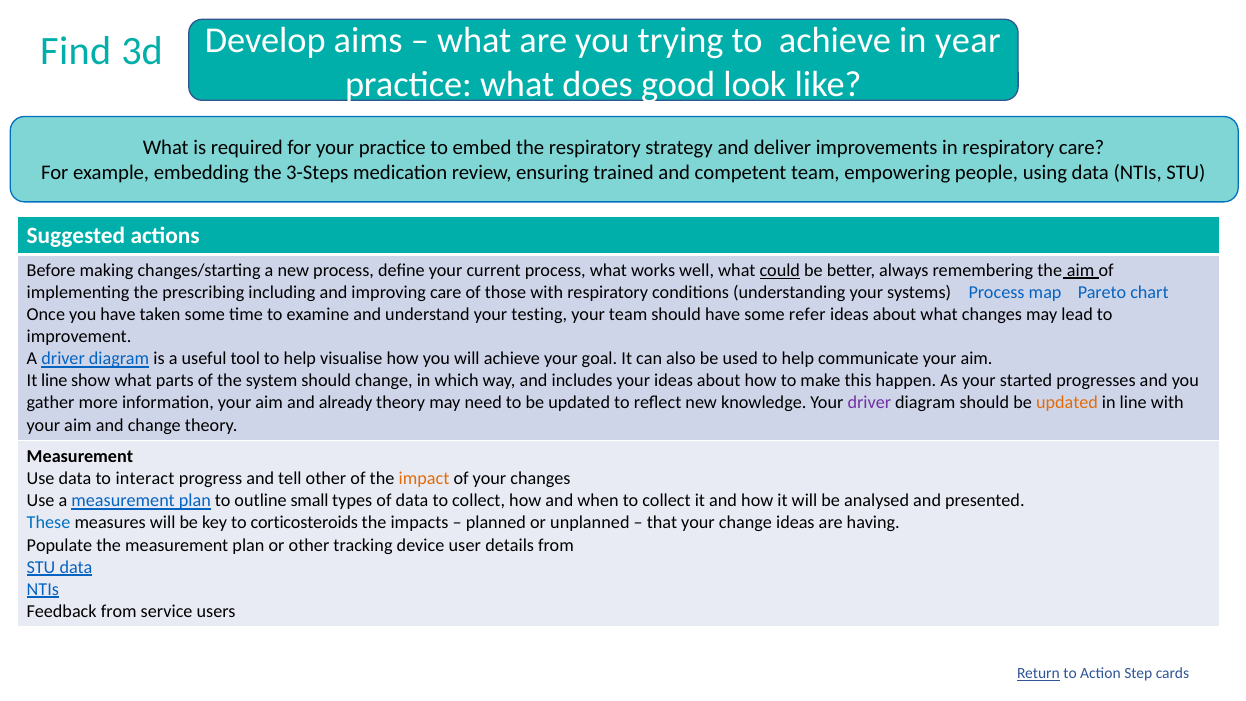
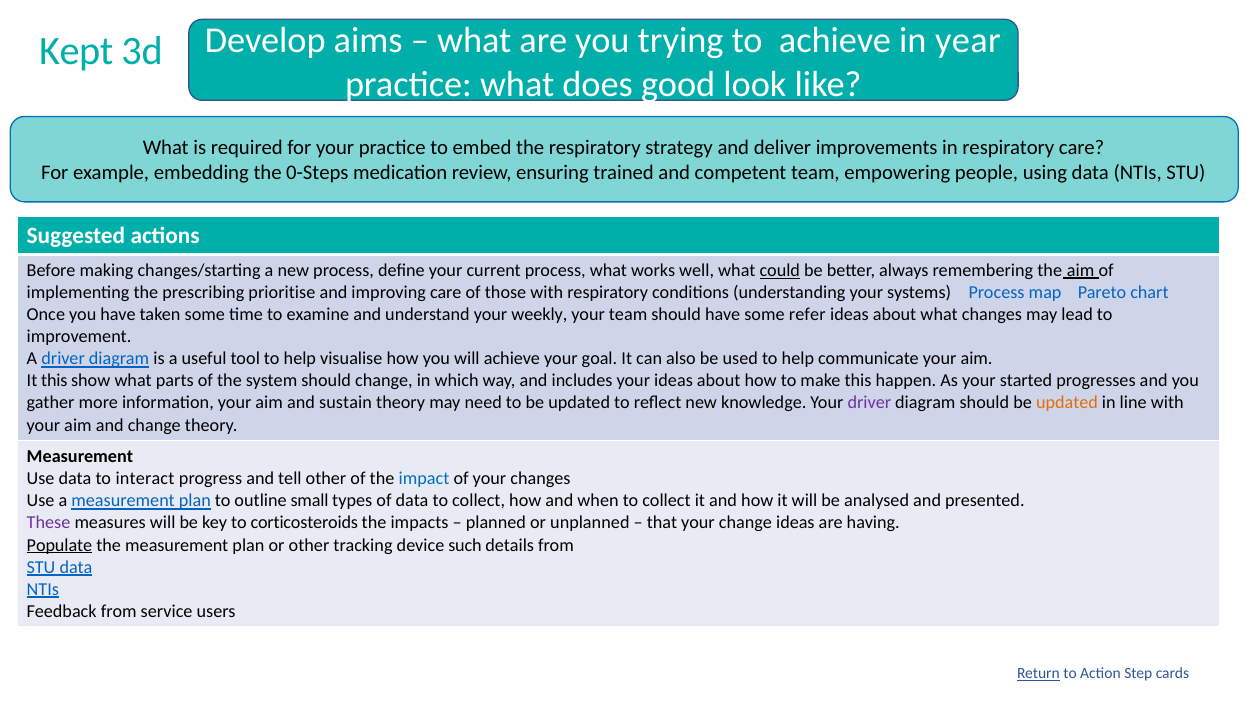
Find: Find -> Kept
3-Steps: 3-Steps -> 0-Steps
including: including -> prioritise
testing: testing -> weekly
It line: line -> this
already: already -> sustain
impact colour: orange -> blue
These colour: blue -> purple
Populate underline: none -> present
user: user -> such
